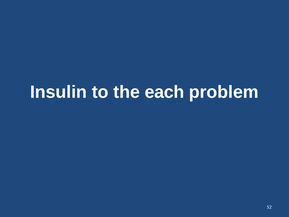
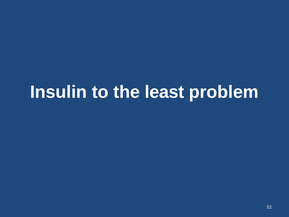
each: each -> least
